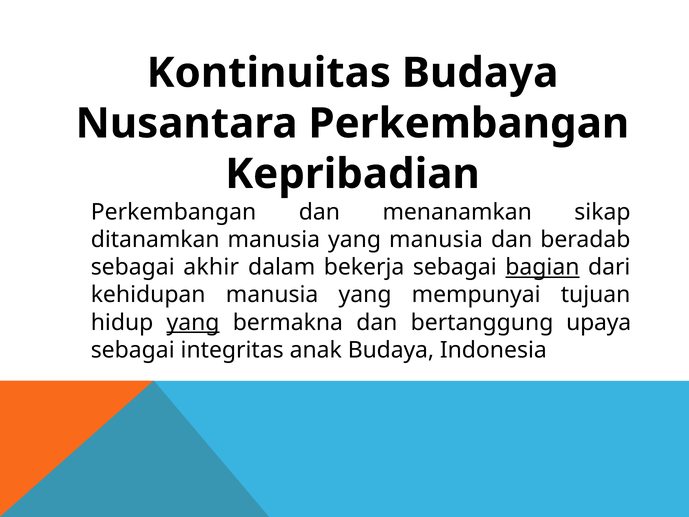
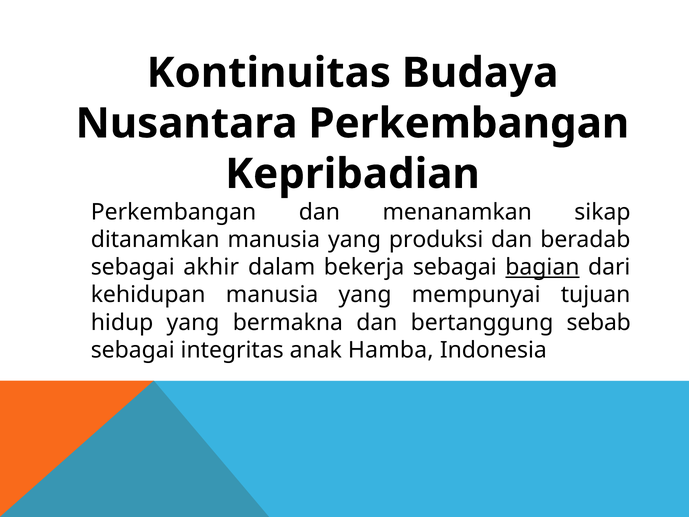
yang manusia: manusia -> produksi
yang at (193, 322) underline: present -> none
upaya: upaya -> sebab
anak Budaya: Budaya -> Hamba
